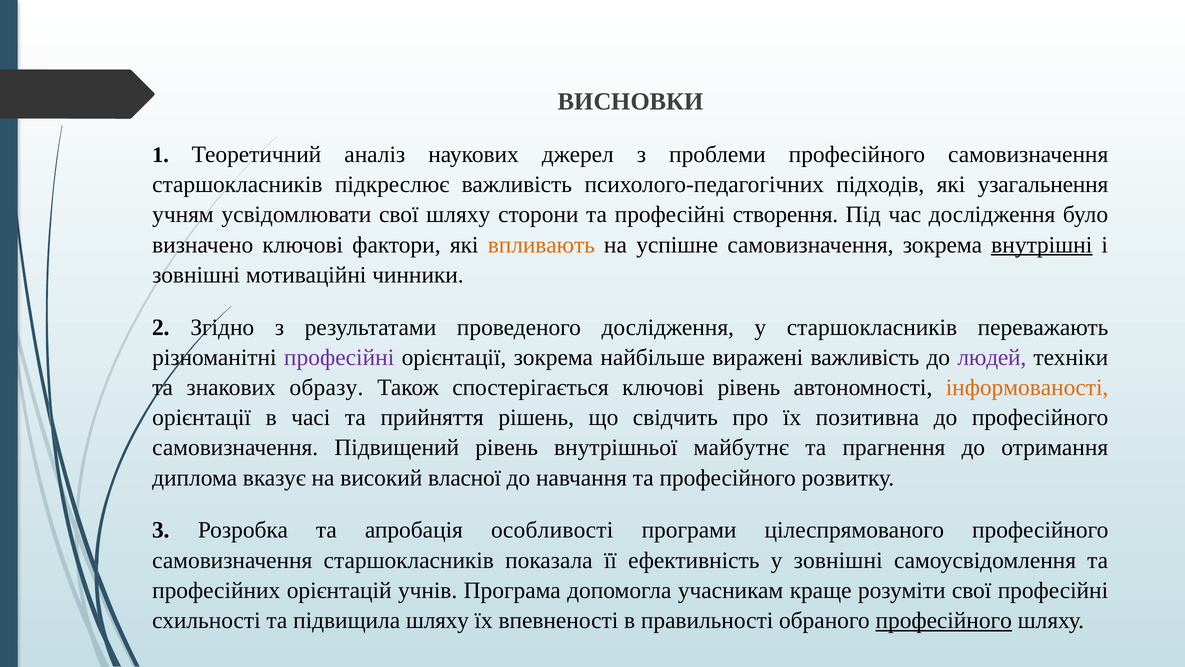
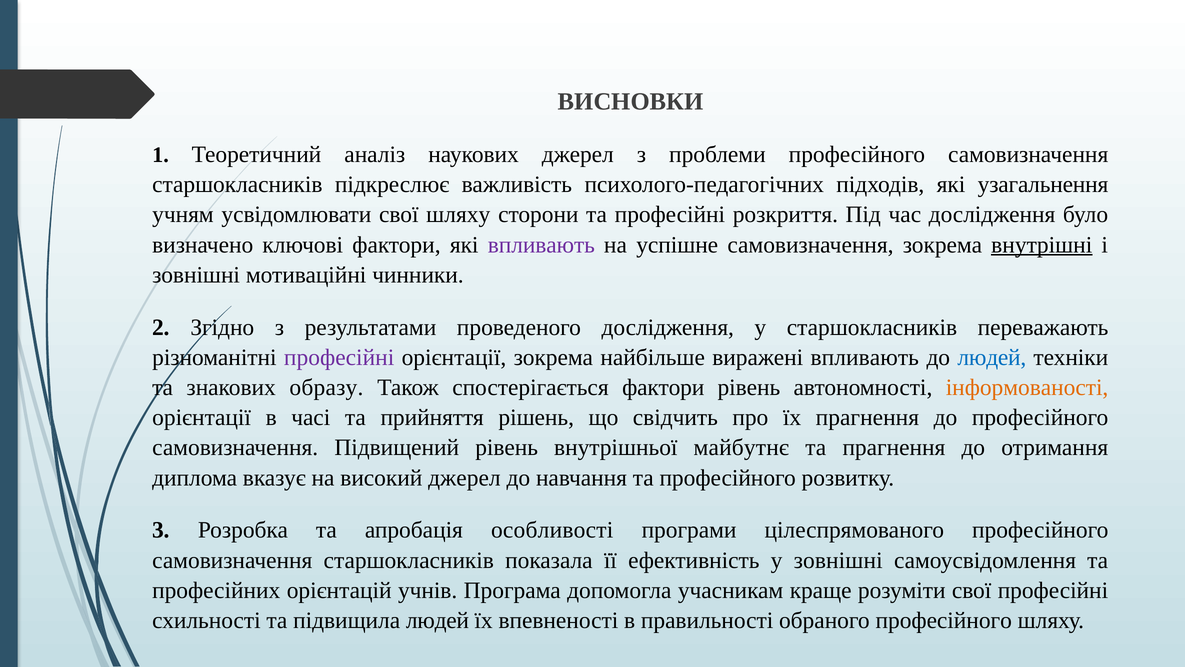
створення: створення -> розкриття
впливають at (541, 245) colour: orange -> purple
виражені важливість: важливість -> впливають
людей at (992, 357) colour: purple -> blue
спостерігається ключові: ключові -> фактори
їх позитивна: позитивна -> прагнення
високий власної: власної -> джерел
підвищила шляху: шляху -> людей
професійного at (944, 620) underline: present -> none
